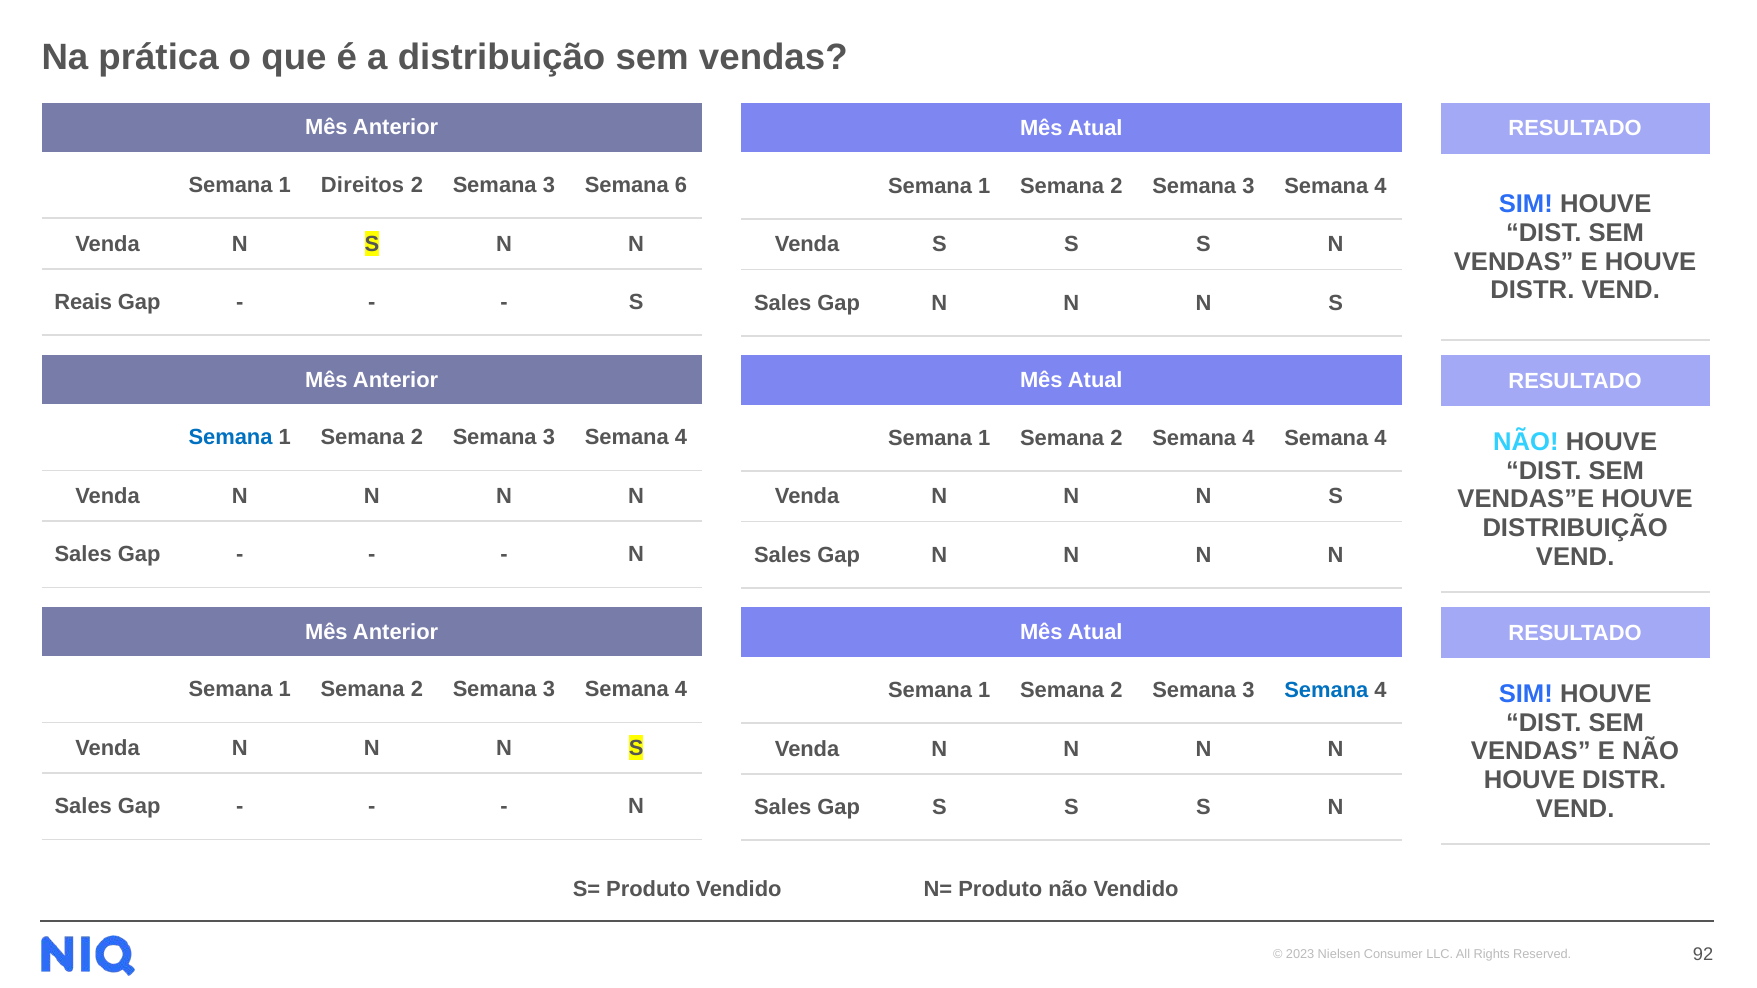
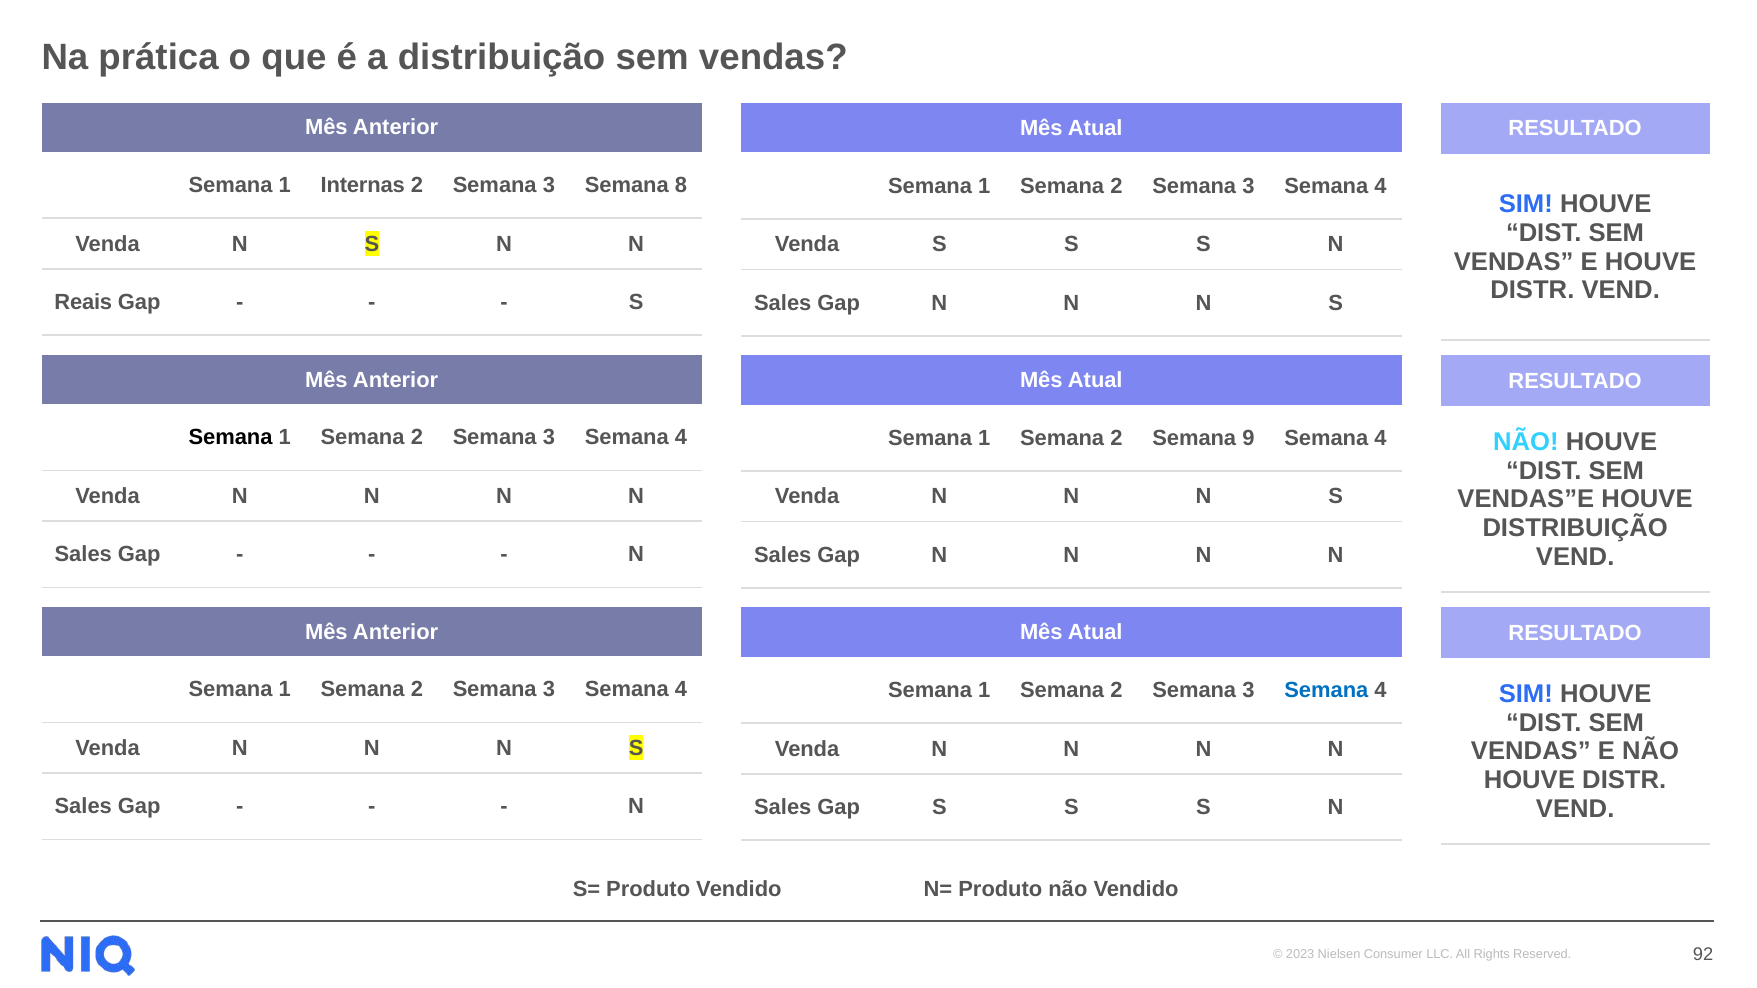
Direitos: Direitos -> Internas
6: 6 -> 8
Semana at (231, 438) colour: blue -> black
2 Semana 4: 4 -> 9
